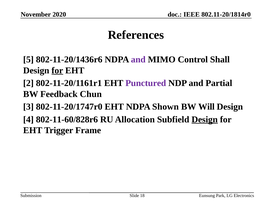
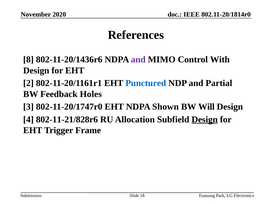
5: 5 -> 8
Shall: Shall -> With
for at (57, 70) underline: present -> none
Punctured colour: purple -> blue
Chun: Chun -> Holes
802-11-60/828r6: 802-11-60/828r6 -> 802-11-21/828r6
